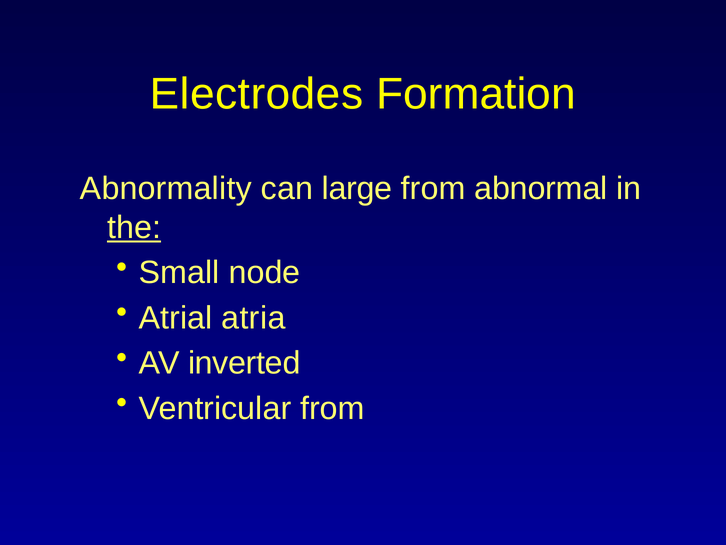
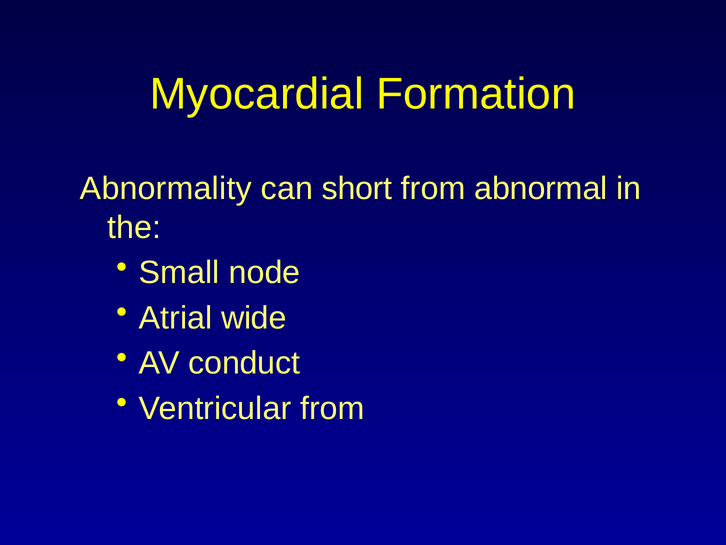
Electrodes: Electrodes -> Myocardial
large: large -> short
the underline: present -> none
atria: atria -> wide
inverted: inverted -> conduct
